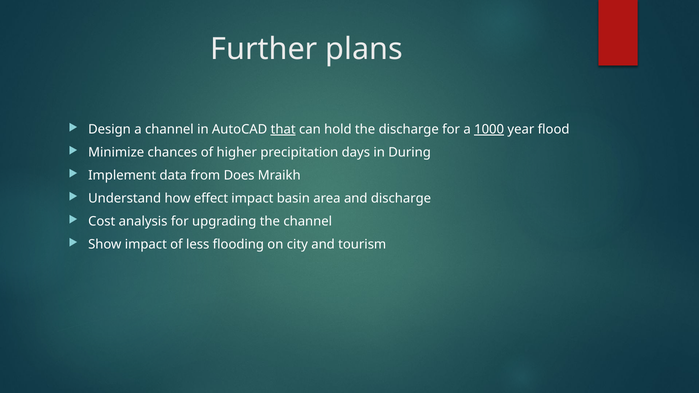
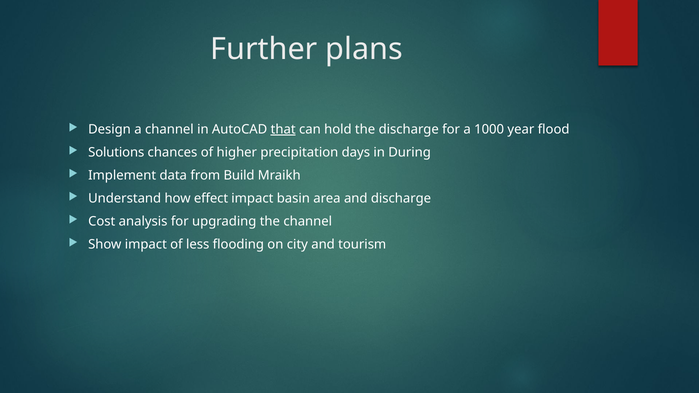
1000 underline: present -> none
Minimize: Minimize -> Solutions
Does: Does -> Build
